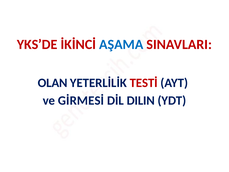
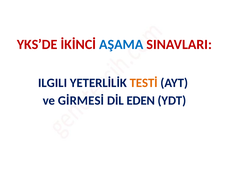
OLAN: OLAN -> ILGILI
TESTİ colour: red -> orange
DILIN: DILIN -> EDEN
